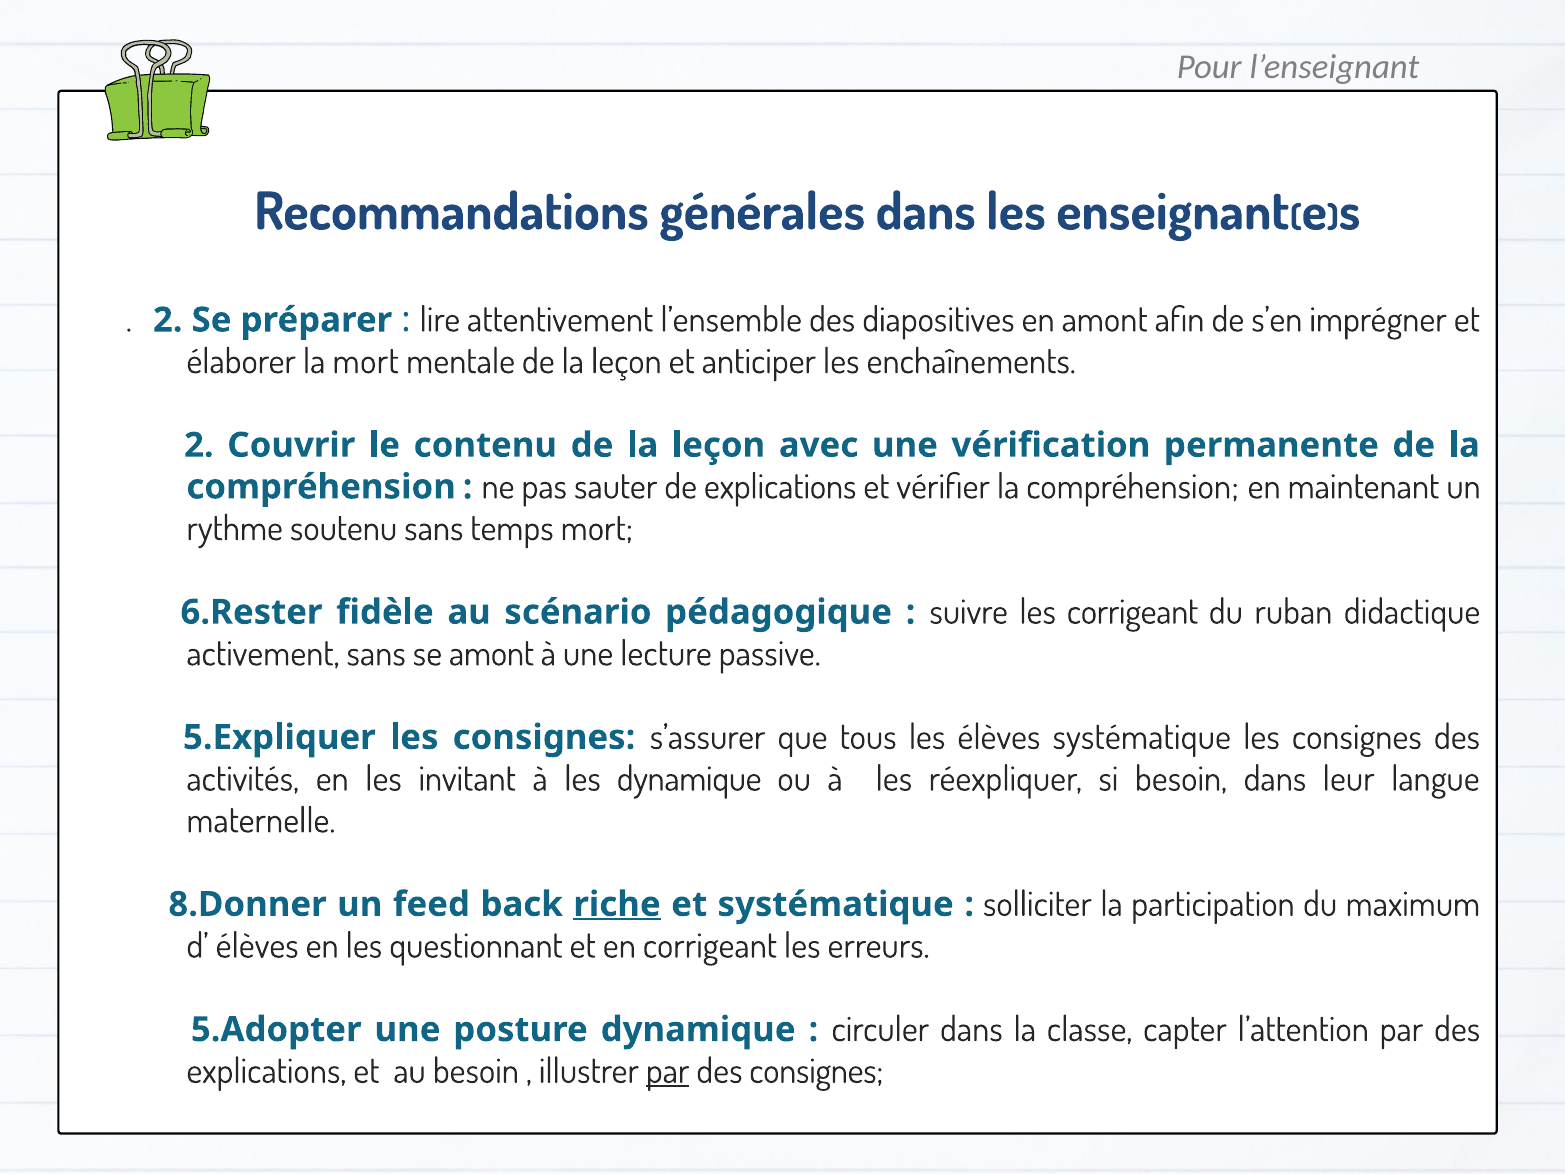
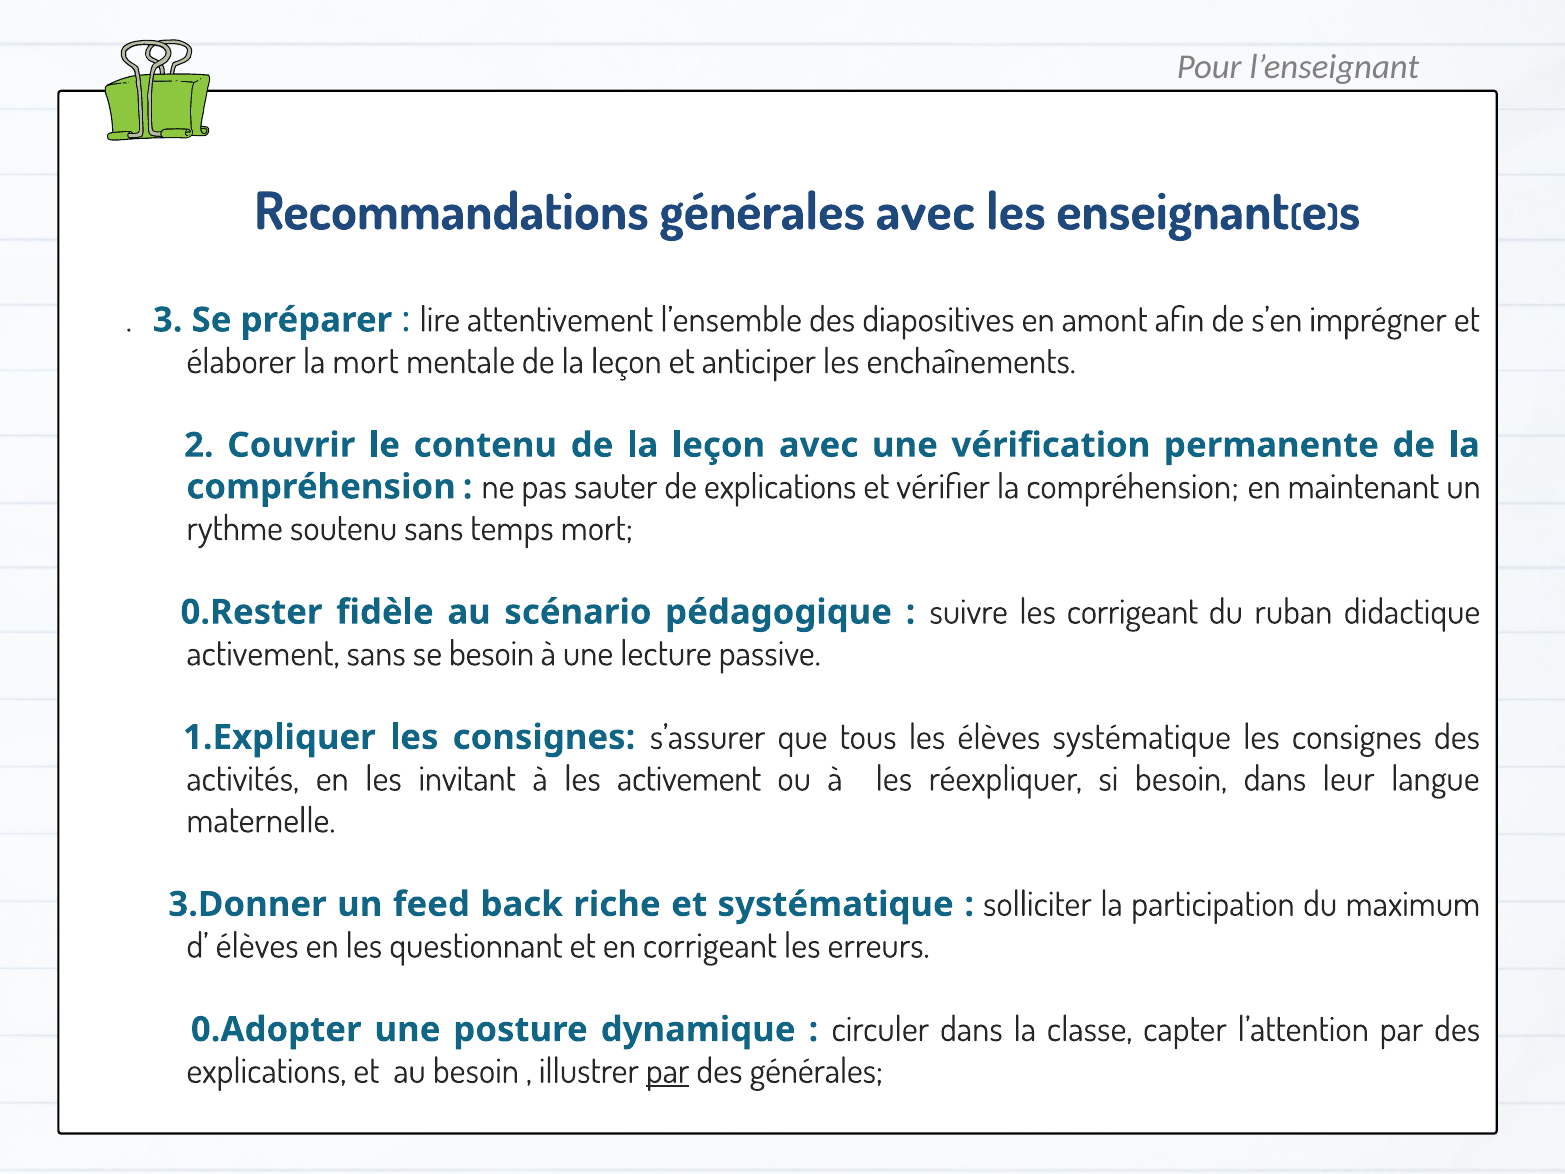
générales dans: dans -> avec
2 at (168, 320): 2 -> 3
6.Rester: 6.Rester -> 0.Rester
se amont: amont -> besoin
5.Expliquer: 5.Expliquer -> 1.Expliquer
les dynamique: dynamique -> activement
8.Donner: 8.Donner -> 3.Donner
riche underline: present -> none
5.Adopter: 5.Adopter -> 0.Adopter
des consignes: consignes -> générales
